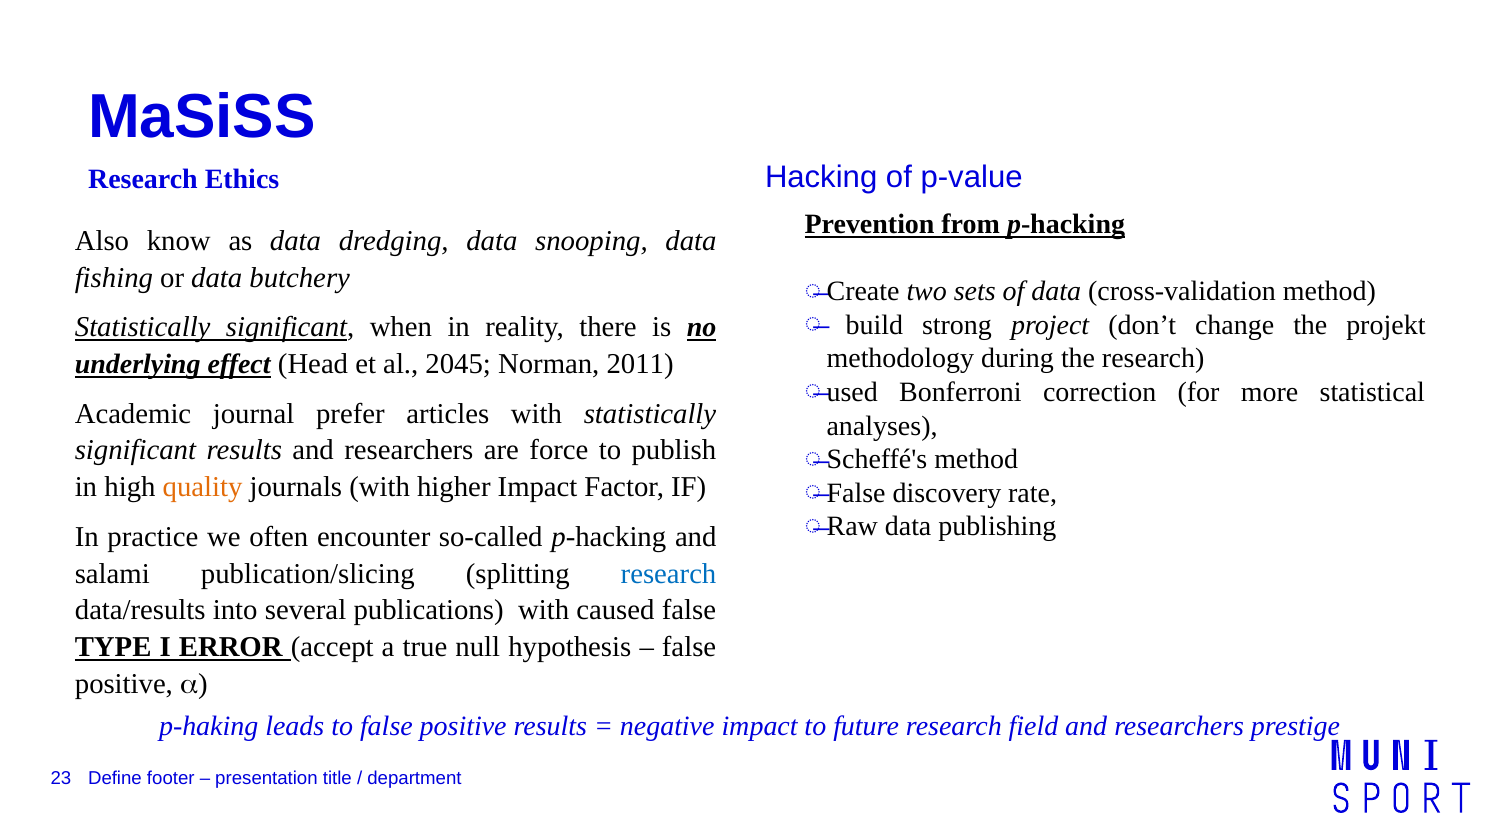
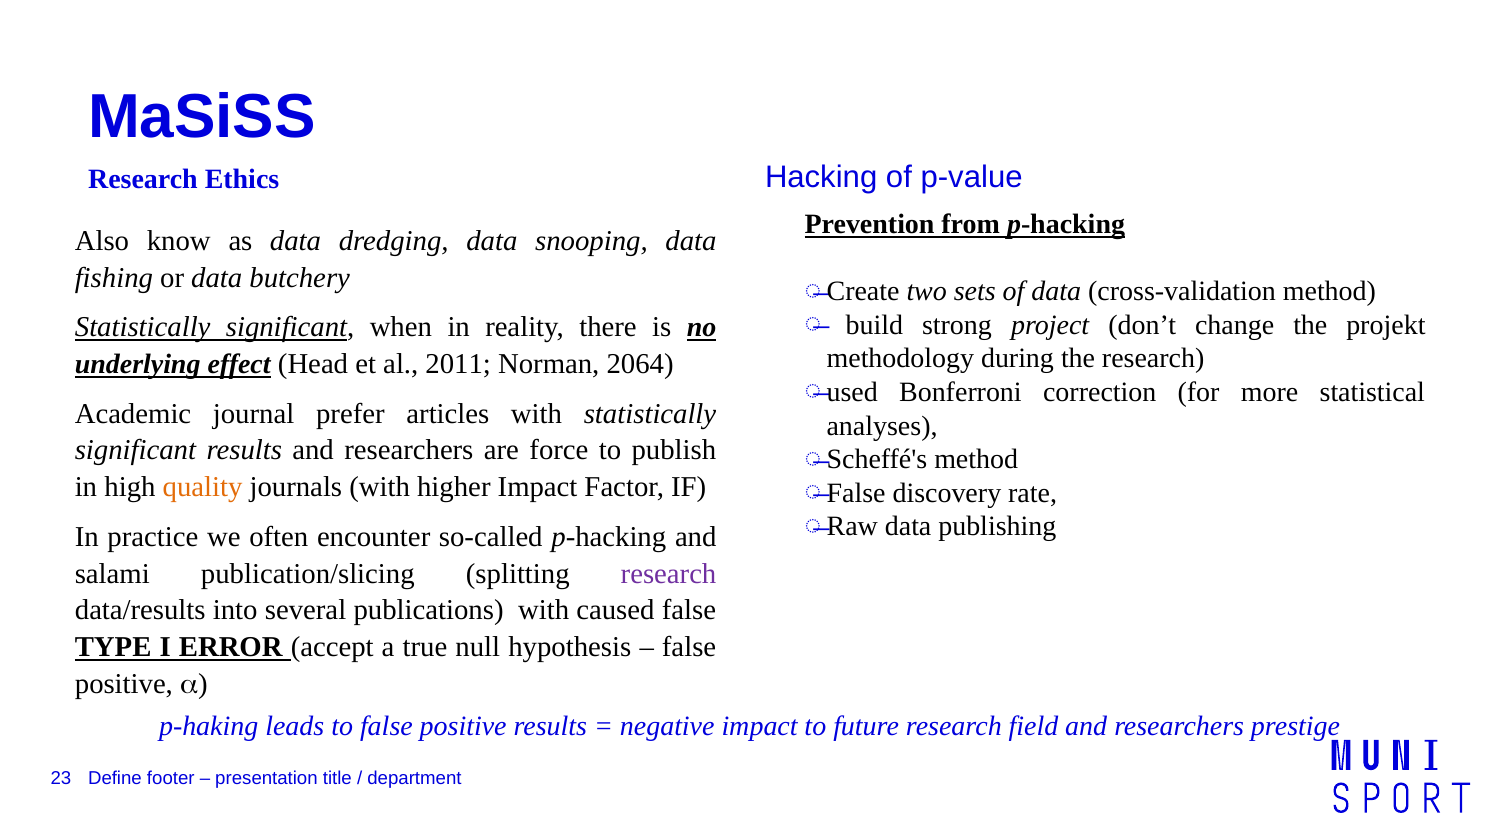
2045: 2045 -> 2011
2011: 2011 -> 2064
research at (669, 574) colour: blue -> purple
